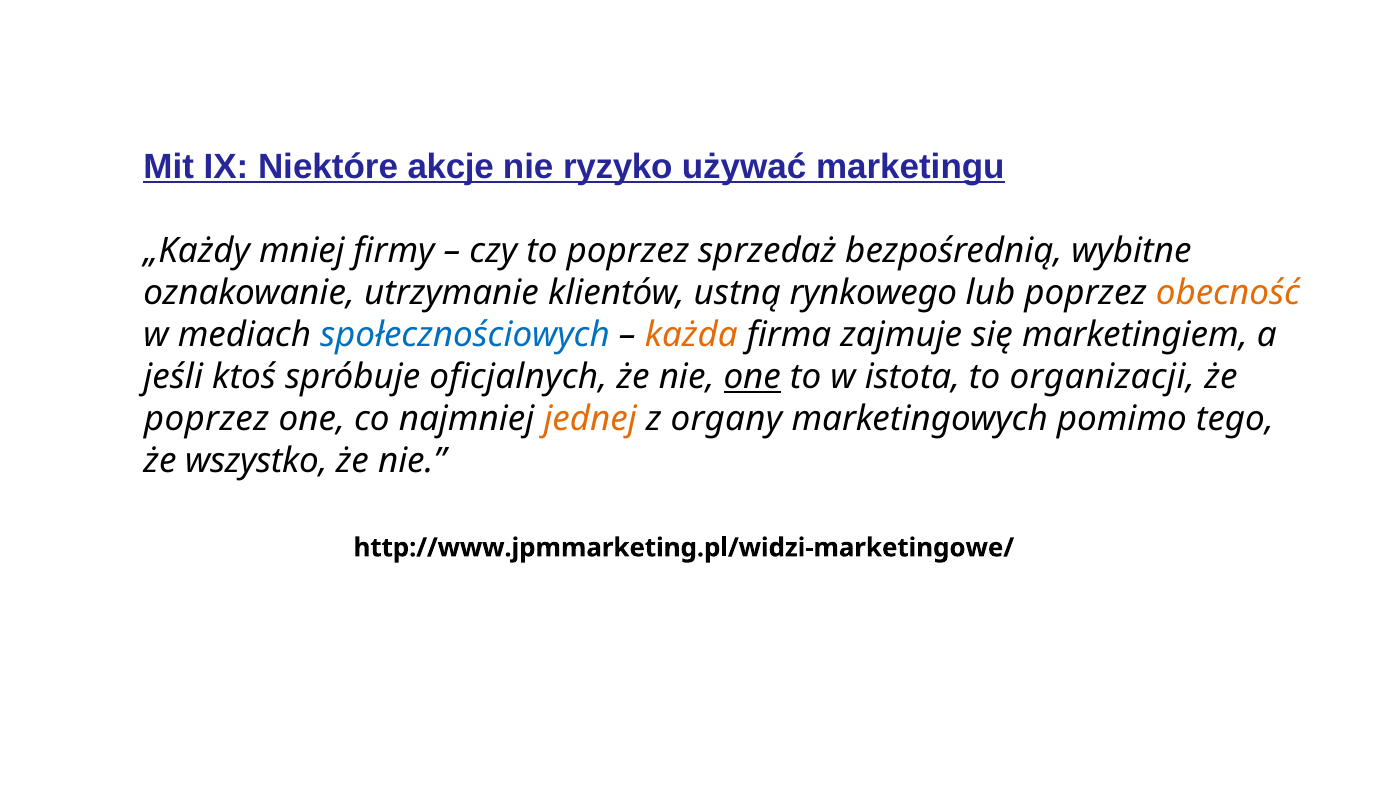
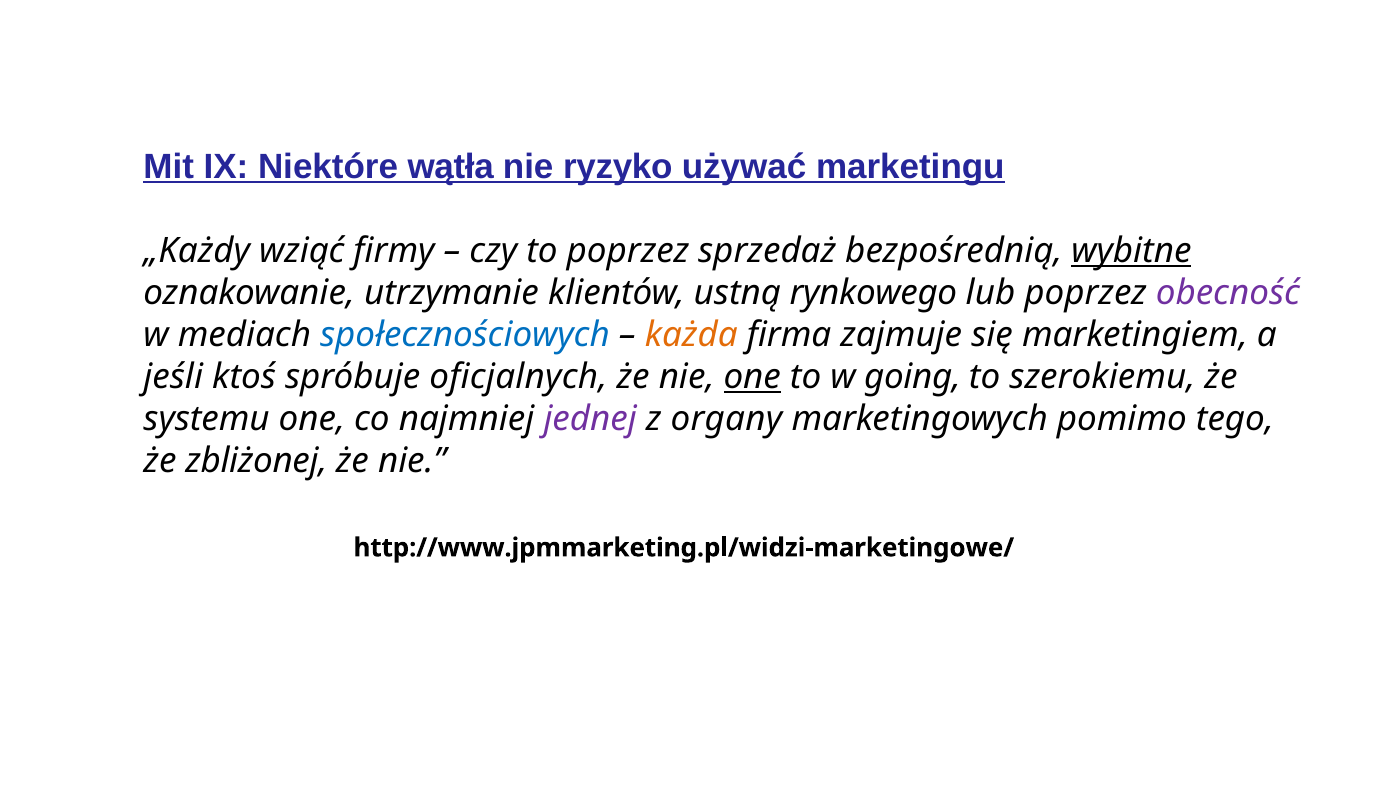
akcje: akcje -> wątła
mniej: mniej -> wziąć
wybitne underline: none -> present
obecność colour: orange -> purple
istota: istota -> going
organizacji: organizacji -> szerokiemu
poprzez at (206, 418): poprzez -> systemu
jednej colour: orange -> purple
wszystko: wszystko -> zbliżonej
